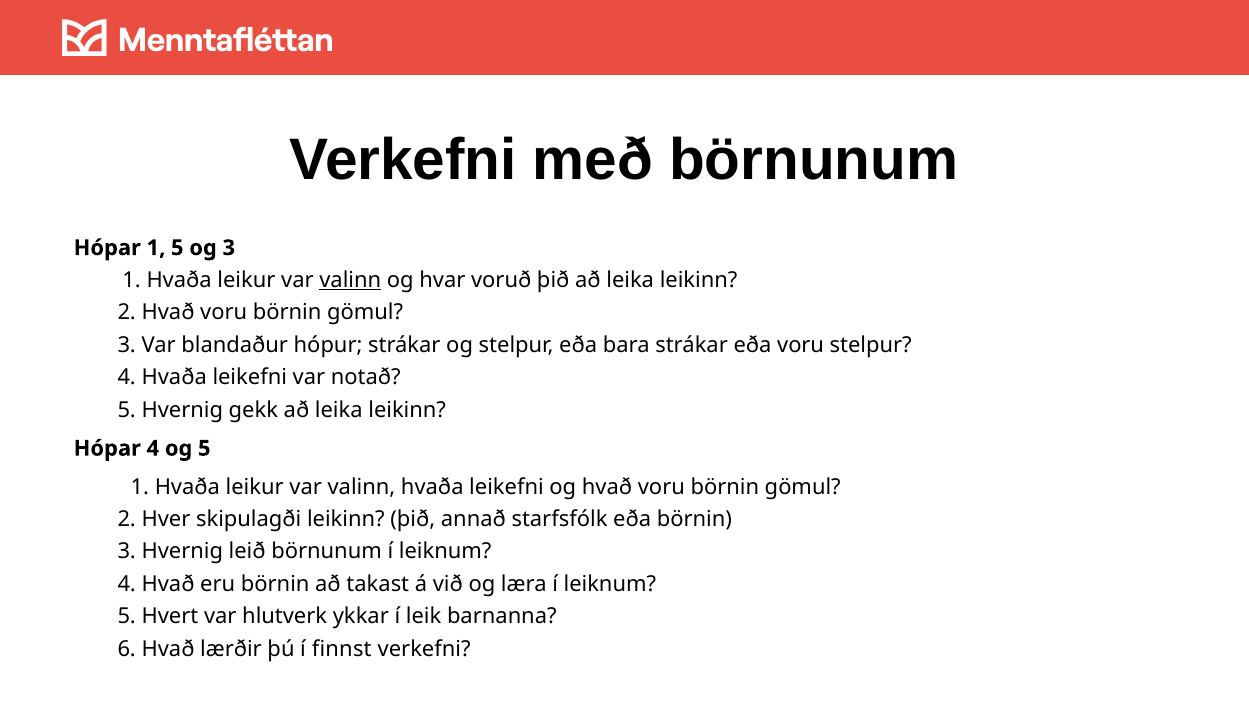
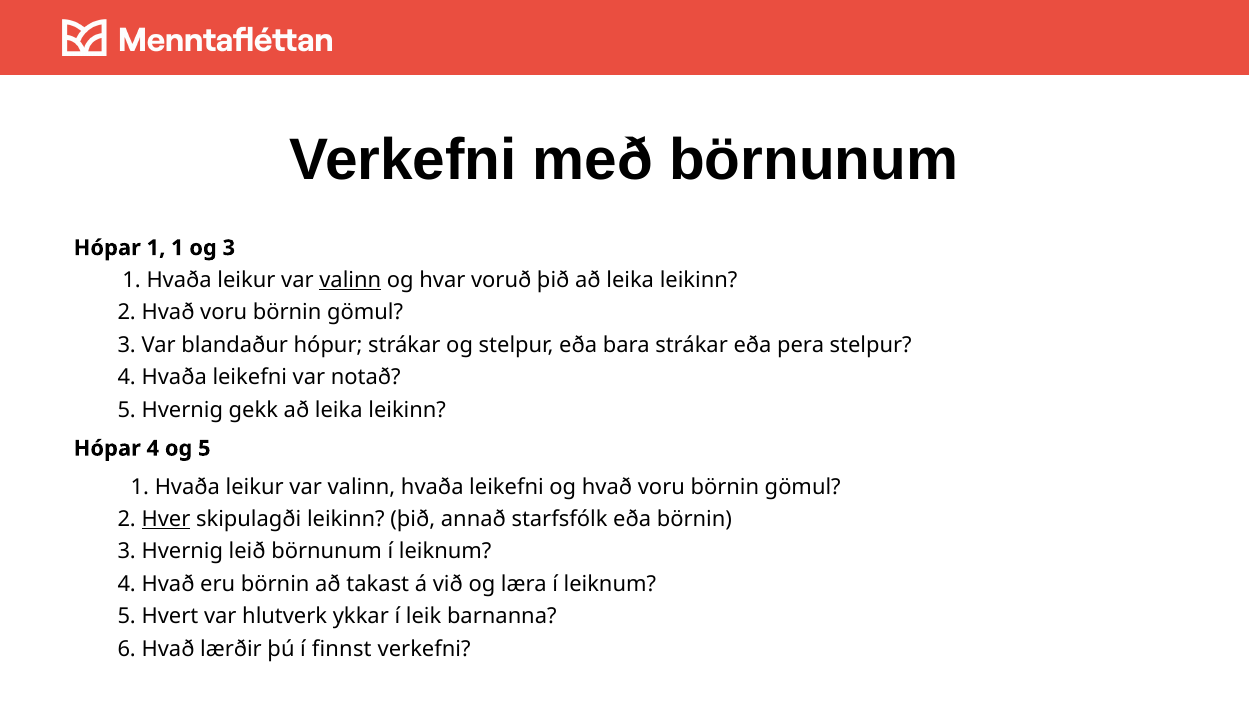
1 5: 5 -> 1
eða voru: voru -> pera
Hver underline: none -> present
